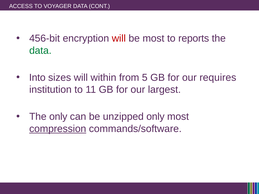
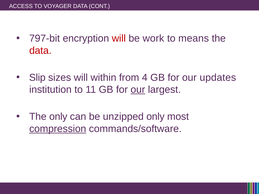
456-bit: 456-bit -> 797-bit
be most: most -> work
reports: reports -> means
data at (40, 51) colour: green -> red
Into: Into -> Slip
5: 5 -> 4
requires: requires -> updates
our at (138, 90) underline: none -> present
